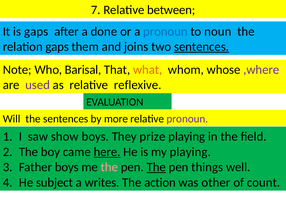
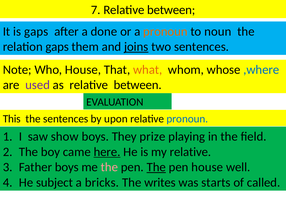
pronoun at (165, 31) colour: blue -> orange
joins underline: none -> present
sentences at (202, 47) underline: present -> none
Who Barisal: Barisal -> House
,where colour: purple -> blue
as relative reflexive: reflexive -> between
Will: Will -> This
more: more -> upon
pronoun at (187, 118) colour: purple -> blue
my playing: playing -> relative
pen things: things -> house
writes: writes -> bricks
action: action -> writes
other: other -> starts
count: count -> called
